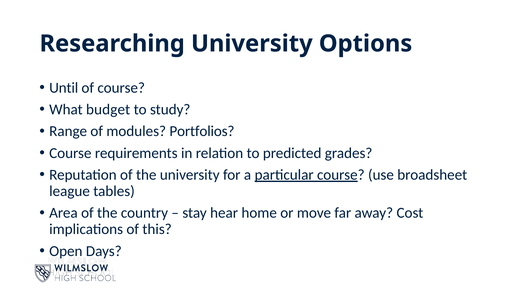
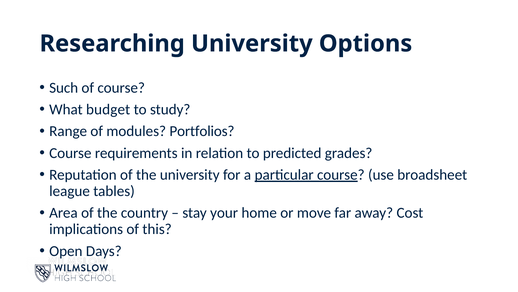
Until: Until -> Such
hear: hear -> your
